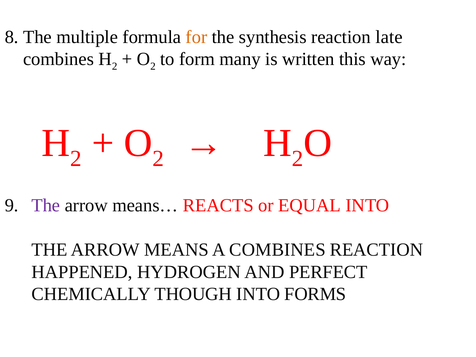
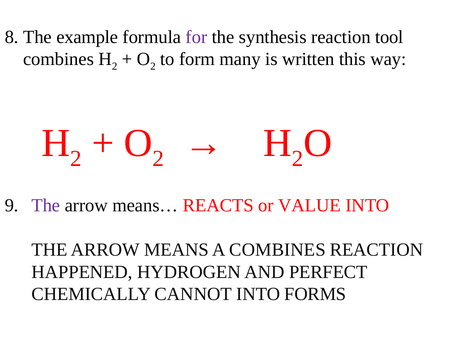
multiple: multiple -> example
for colour: orange -> purple
late: late -> tool
EQUAL: EQUAL -> VALUE
THOUGH: THOUGH -> CANNOT
